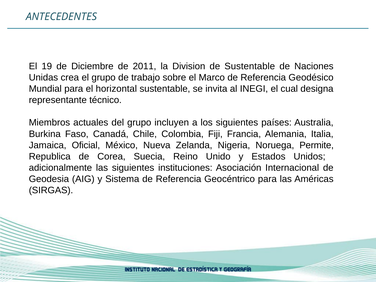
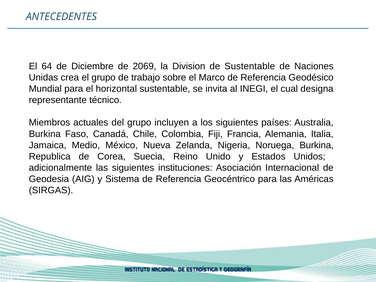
19: 19 -> 64
2011: 2011 -> 2069
Oficial: Oficial -> Medio
Noruega Permite: Permite -> Burkina
